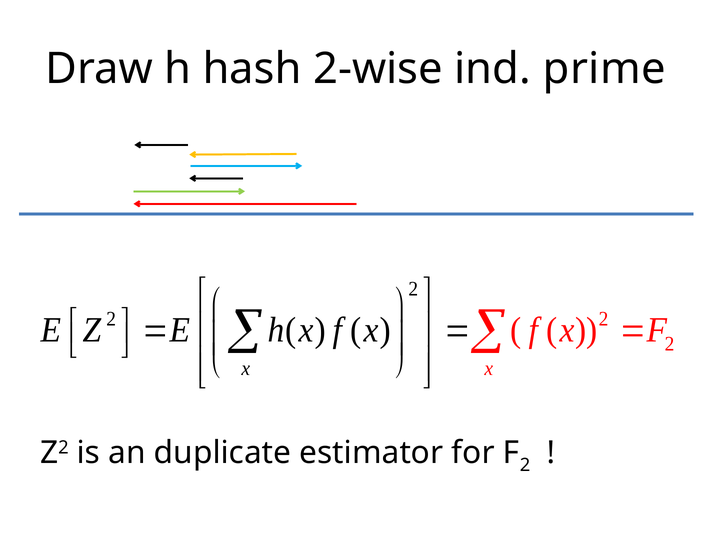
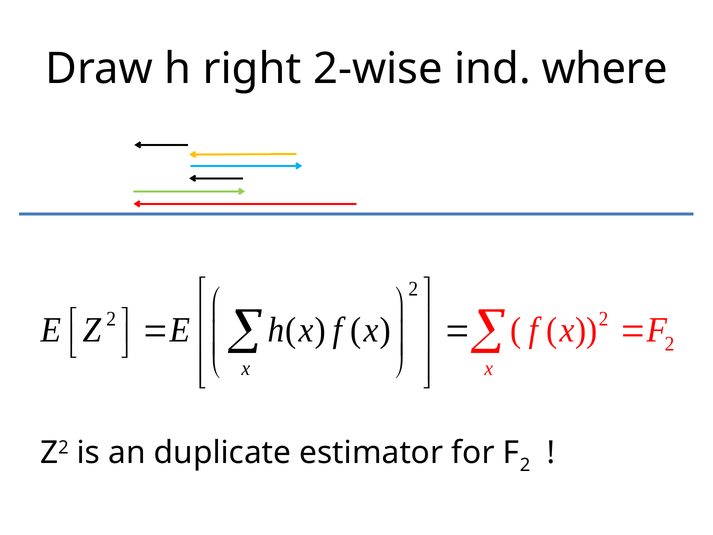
hash: hash -> right
prime: prime -> where
